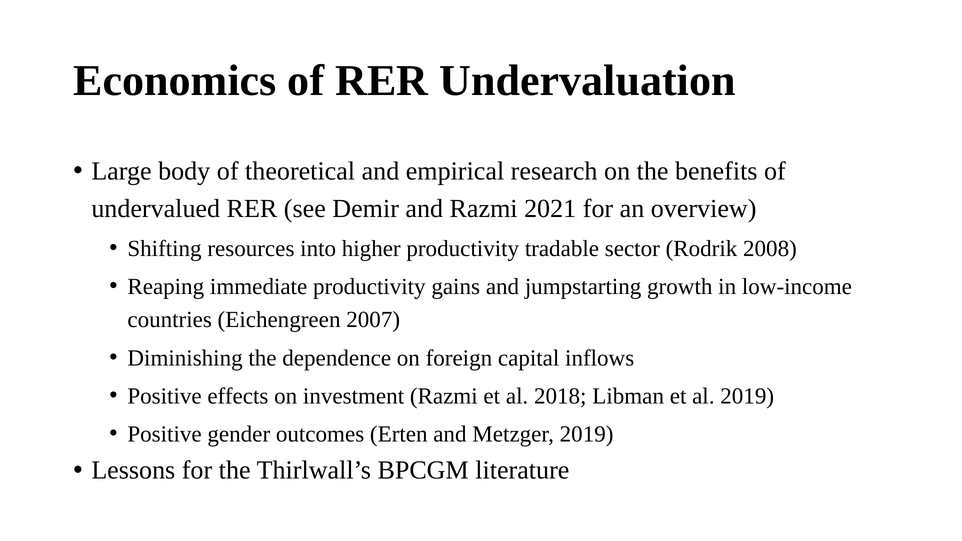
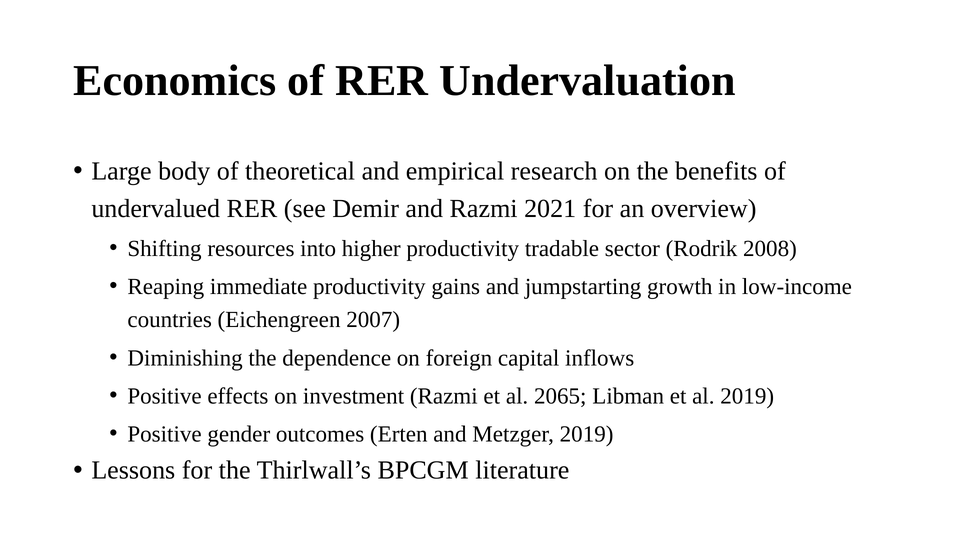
2018: 2018 -> 2065
